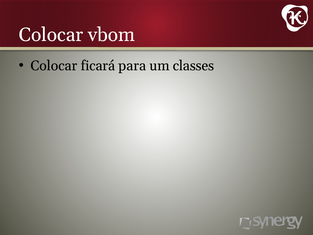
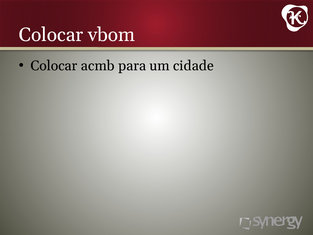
ficará: ficará -> acmb
classes: classes -> cidade
